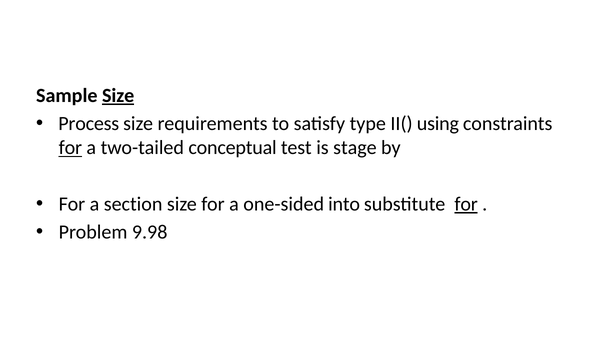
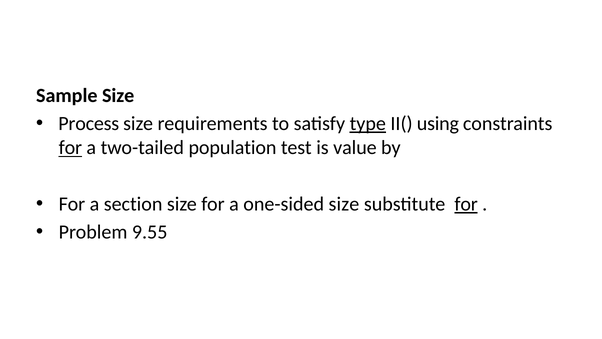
Size at (118, 95) underline: present -> none
type underline: none -> present
conceptual: conceptual -> population
stage: stage -> value
one-sided into: into -> size
9.98: 9.98 -> 9.55
